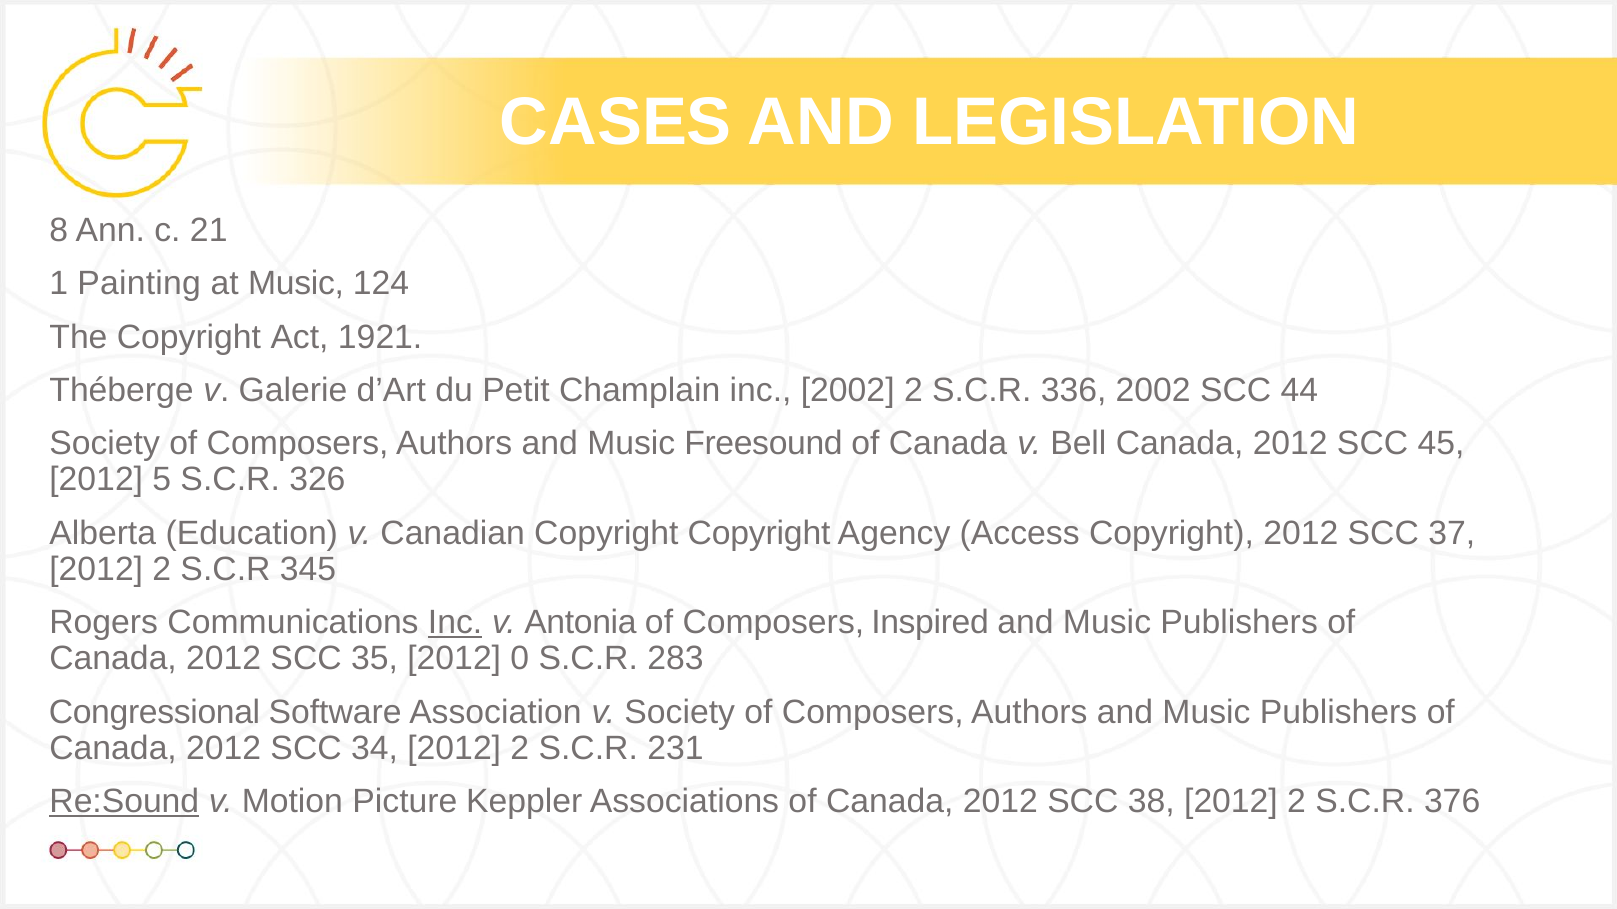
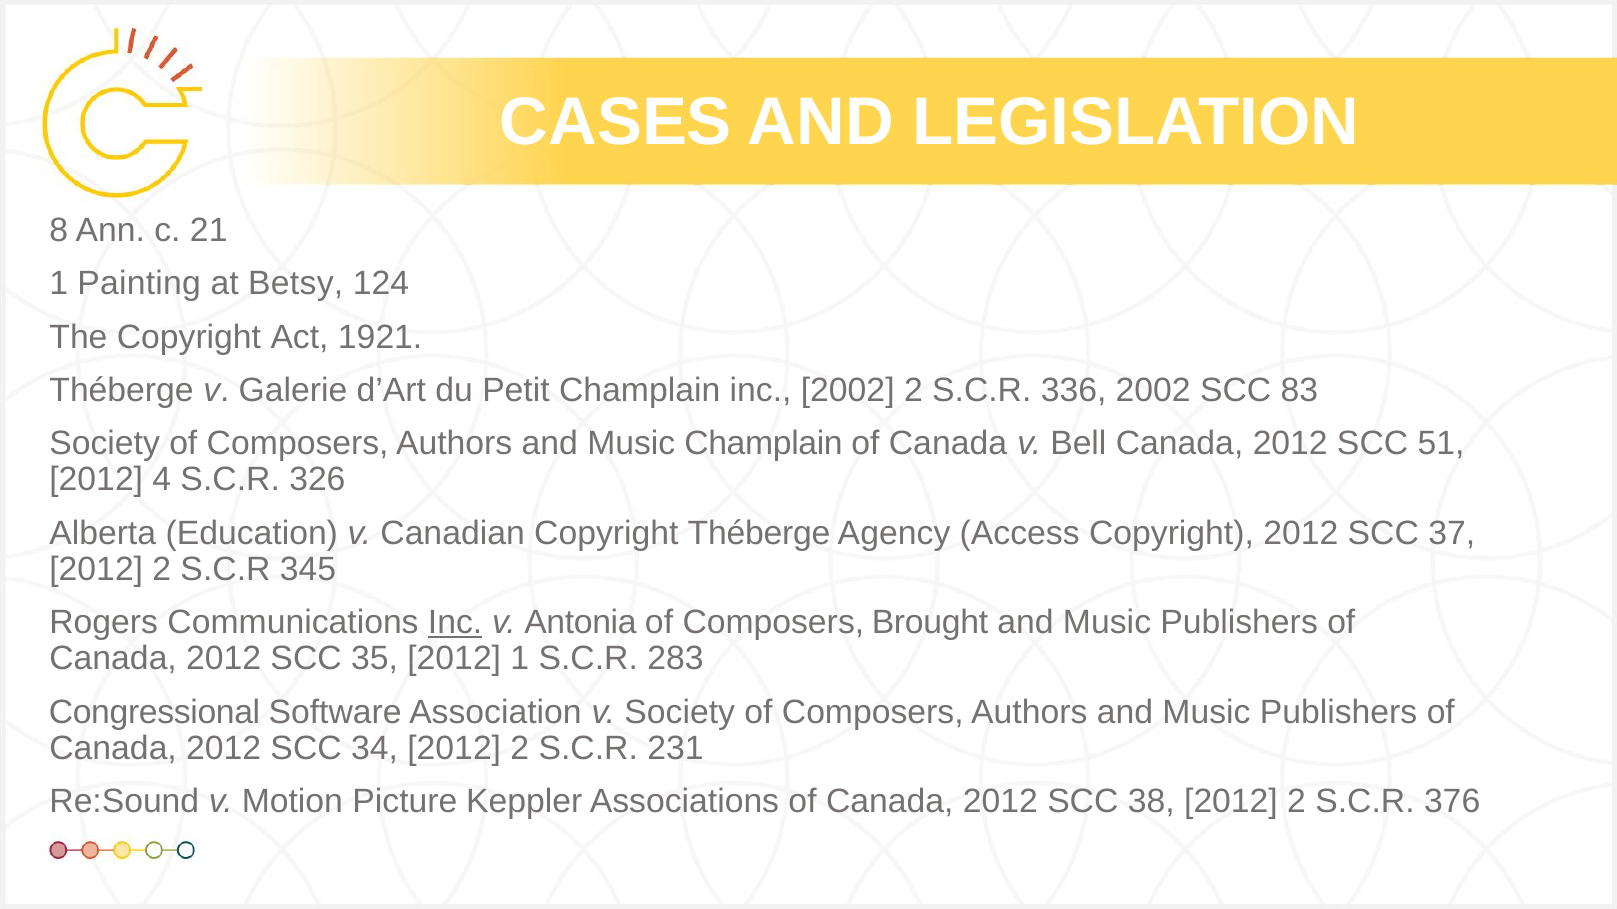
at Music: Music -> Betsy
44: 44 -> 83
Music Freesound: Freesound -> Champlain
45: 45 -> 51
5: 5 -> 4
Copyright Copyright: Copyright -> Théberge
Inspired: Inspired -> Brought
2012 0: 0 -> 1
Re:Sound underline: present -> none
